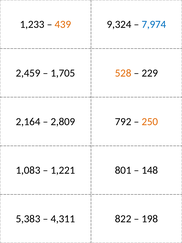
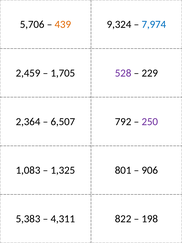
1,233: 1,233 -> 5,706
528 colour: orange -> purple
2,164: 2,164 -> 2,364
2,809: 2,809 -> 6,507
250 colour: orange -> purple
1,221: 1,221 -> 1,325
148: 148 -> 906
